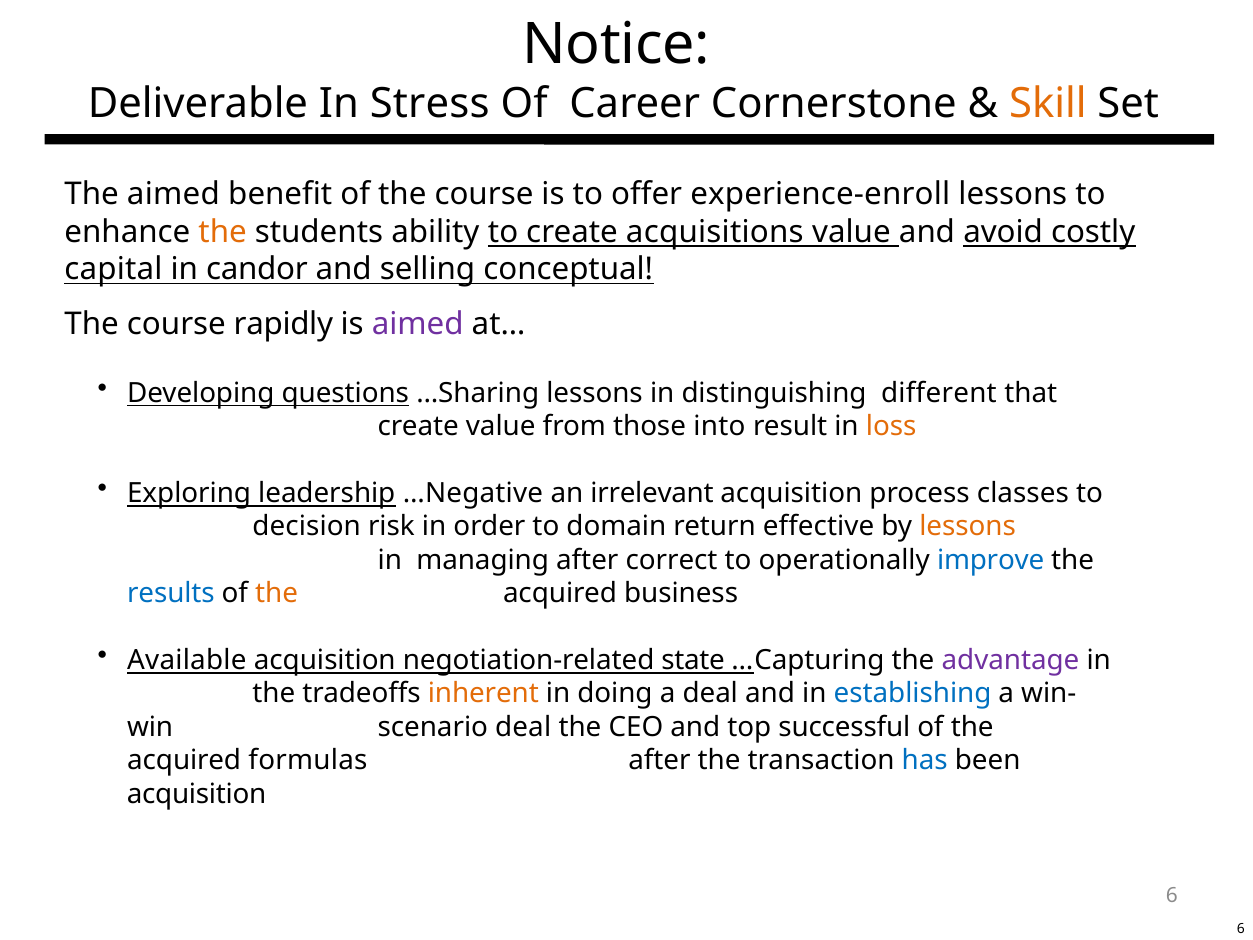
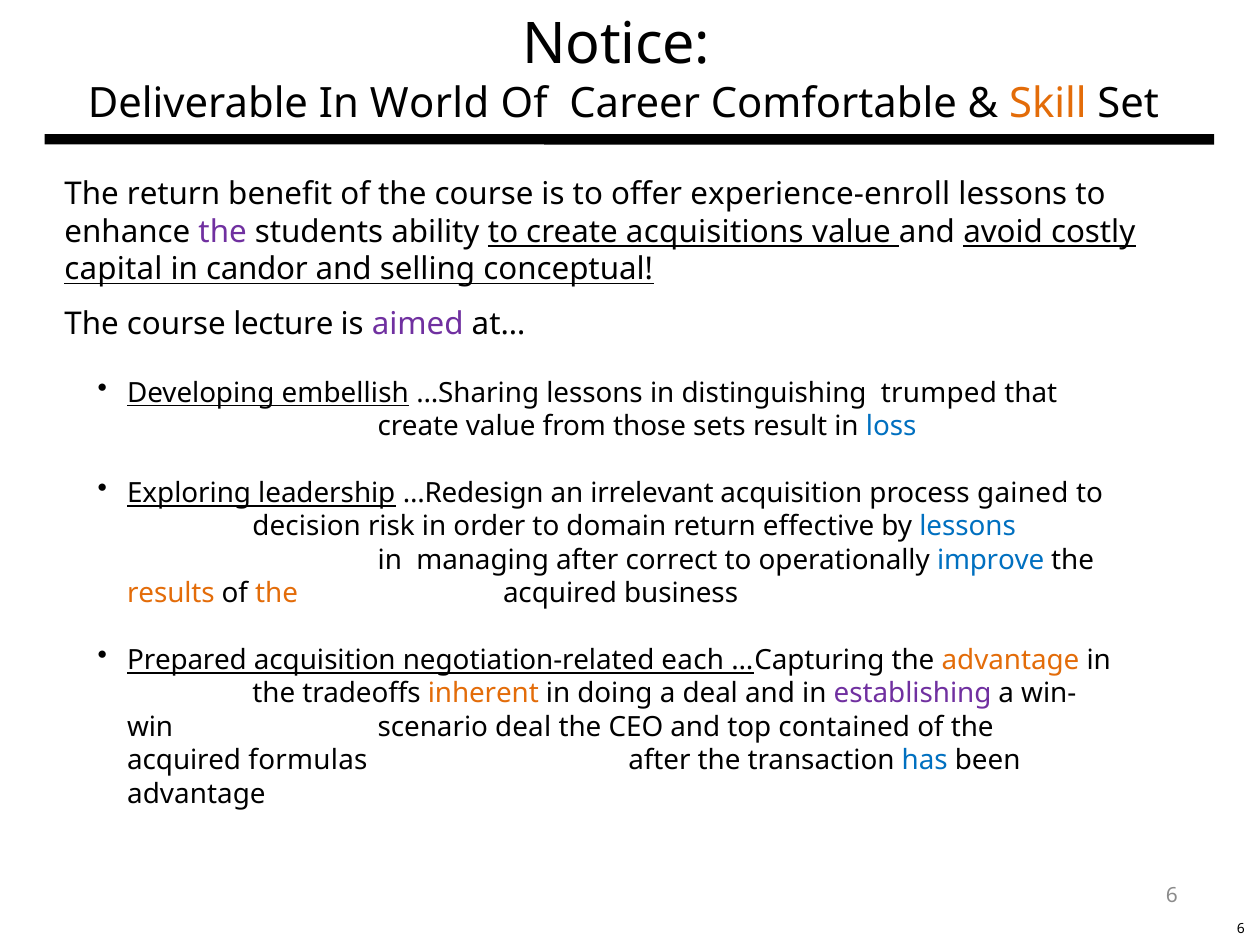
Stress: Stress -> World
Cornerstone: Cornerstone -> Comfortable
The aimed: aimed -> return
the at (223, 232) colour: orange -> purple
rapidly: rapidly -> lecture
questions: questions -> embellish
different: different -> trumped
into: into -> sets
loss colour: orange -> blue
…Negative: …Negative -> …Redesign
classes: classes -> gained
lessons at (968, 527) colour: orange -> blue
results colour: blue -> orange
Available: Available -> Prepared
state: state -> each
advantage at (1011, 660) colour: purple -> orange
establishing colour: blue -> purple
successful: successful -> contained
acquisition at (197, 794): acquisition -> advantage
